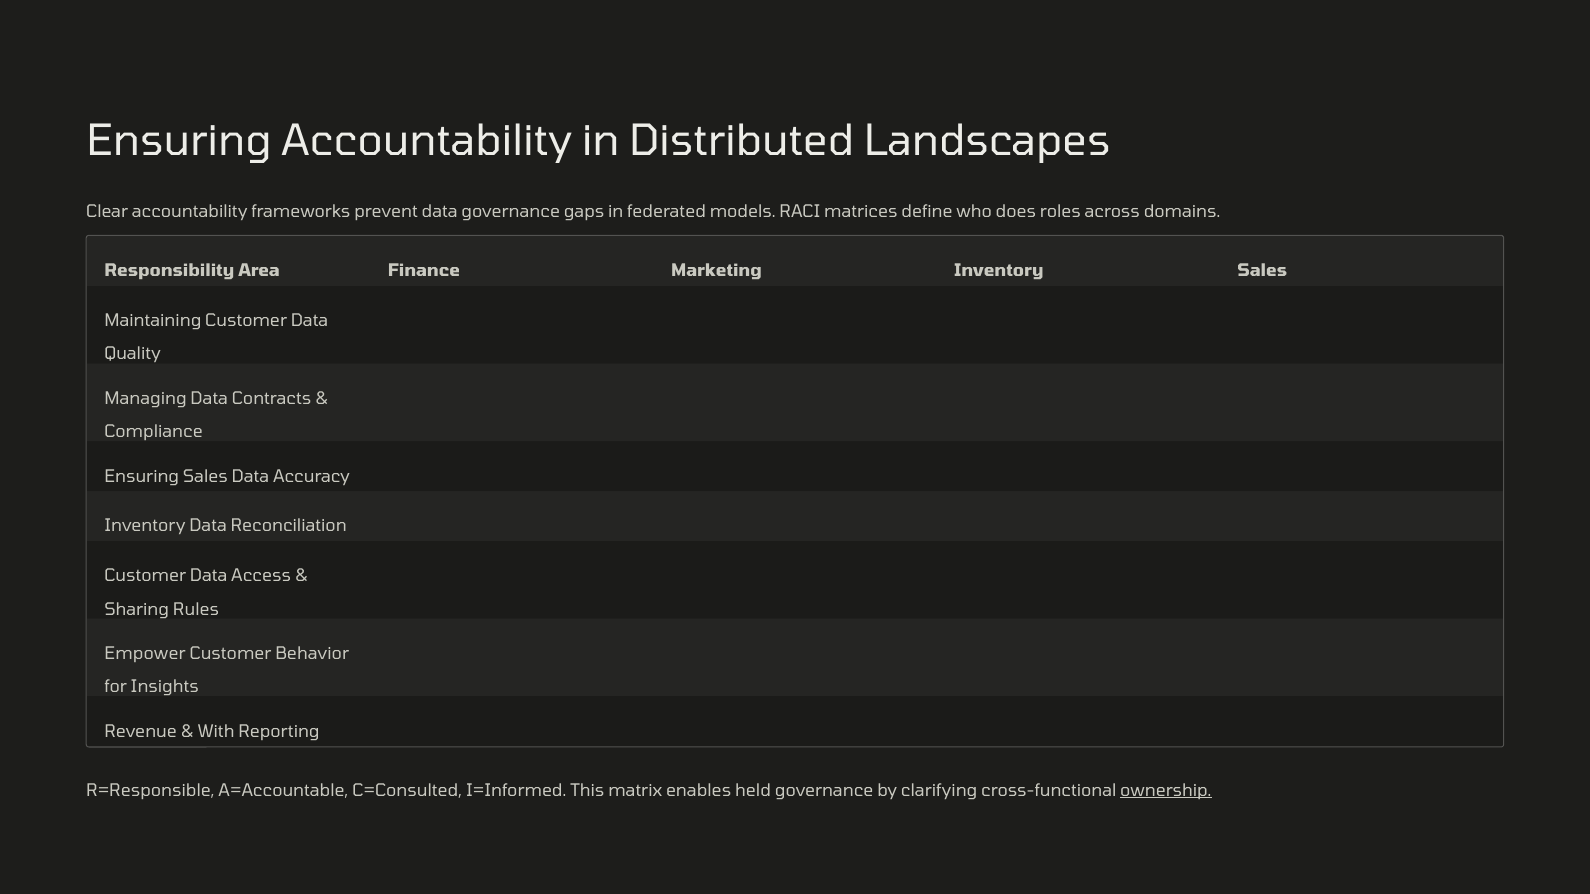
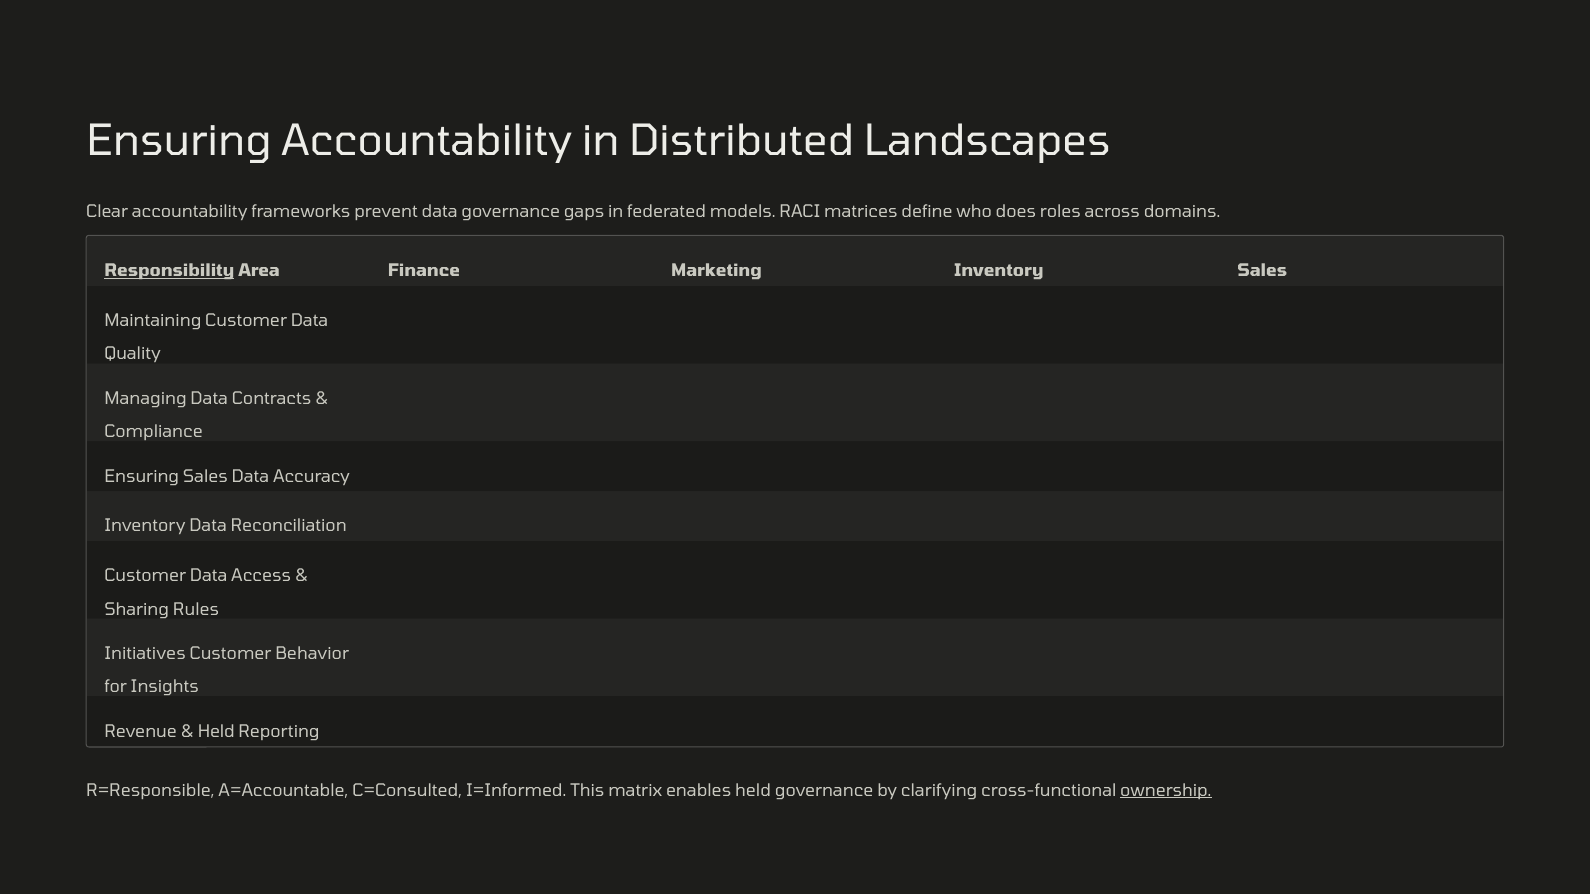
Responsibility underline: none -> present
Empower: Empower -> Initiatives
With at (216, 732): With -> Held
